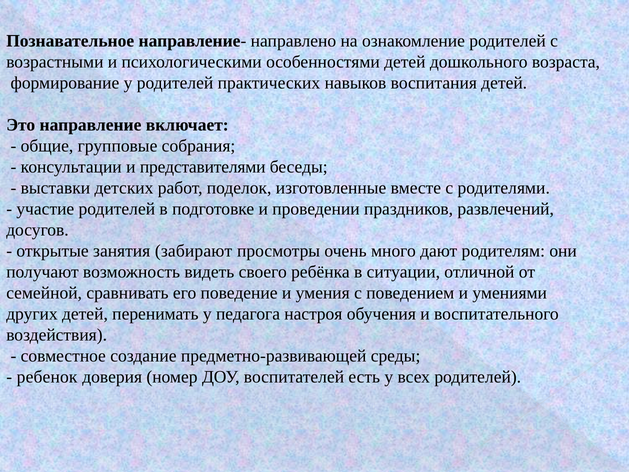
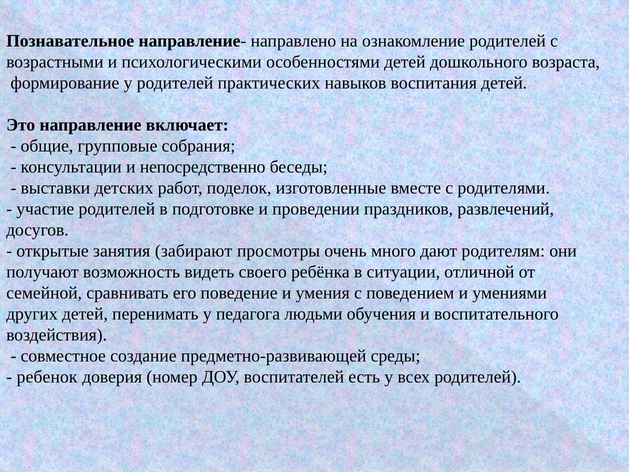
представителями: представителями -> непосредственно
настроя: настроя -> людьми
